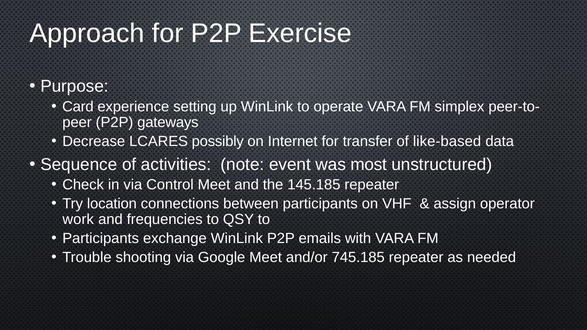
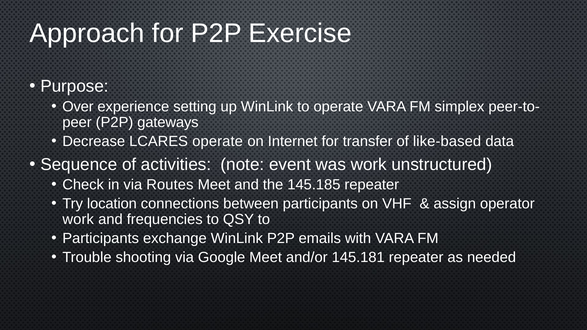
Card: Card -> Over
LCARES possibly: possibly -> operate
was most: most -> work
Control: Control -> Routes
745.185: 745.185 -> 145.181
